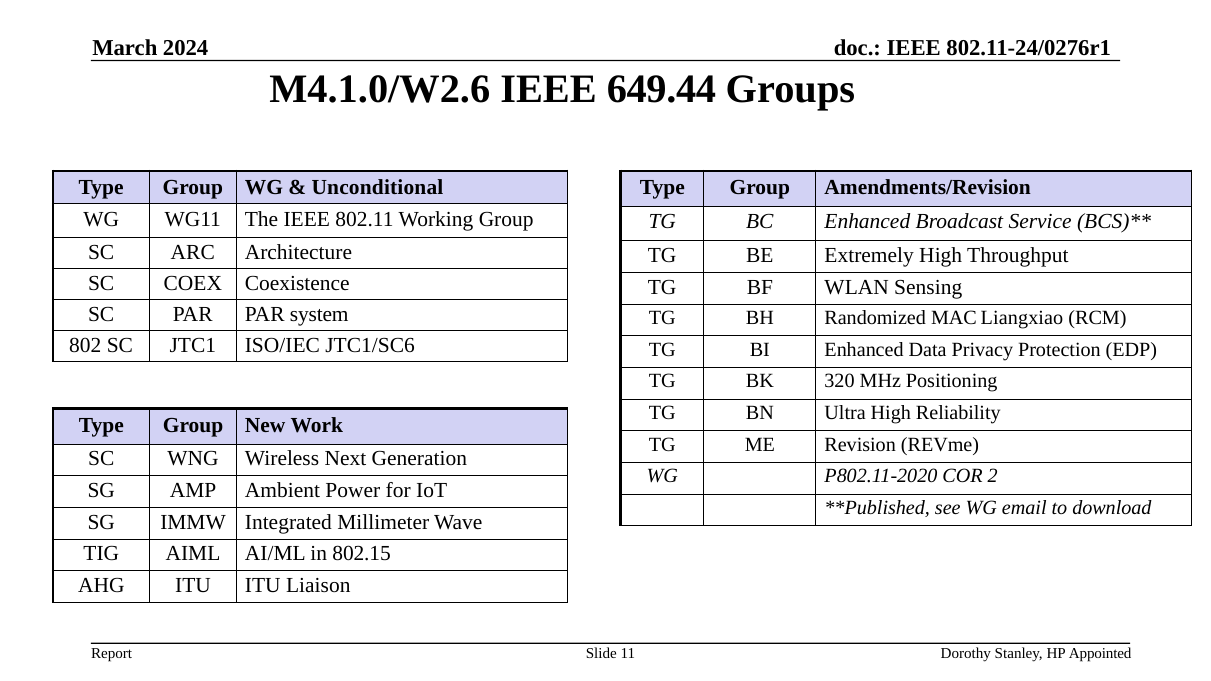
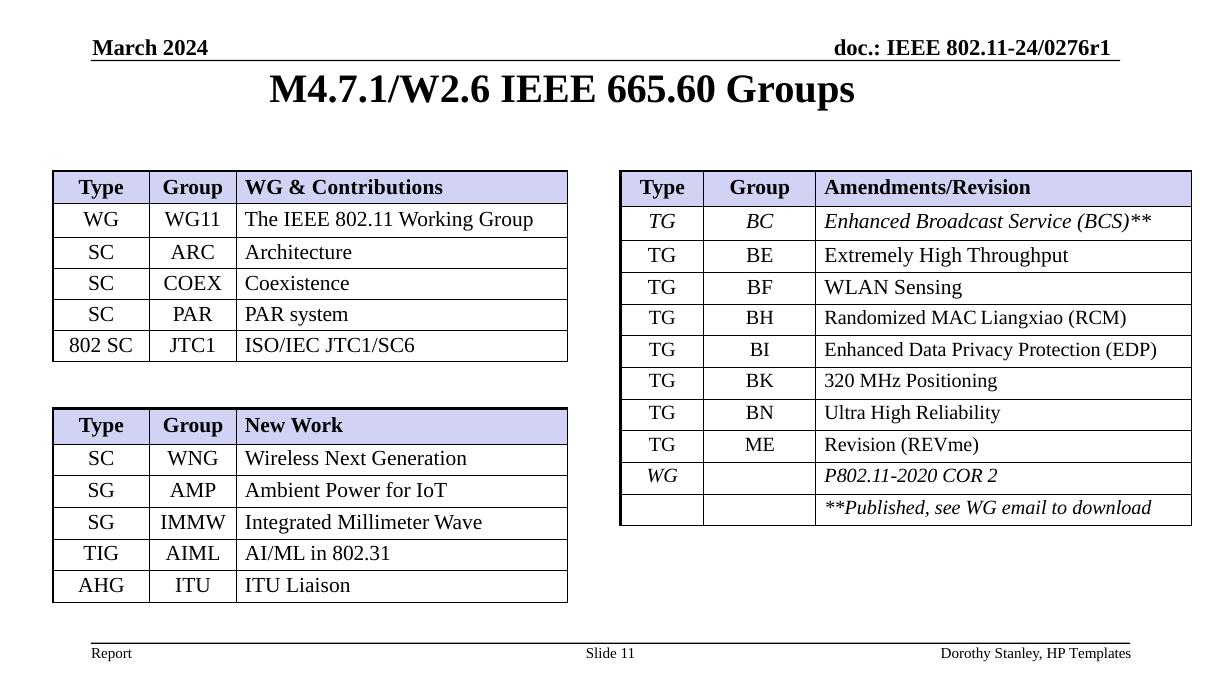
M4.1.0/W2.6: M4.1.0/W2.6 -> M4.7.1/W2.6
649.44: 649.44 -> 665.60
Unconditional: Unconditional -> Contributions
802.15: 802.15 -> 802.31
Appointed: Appointed -> Templates
